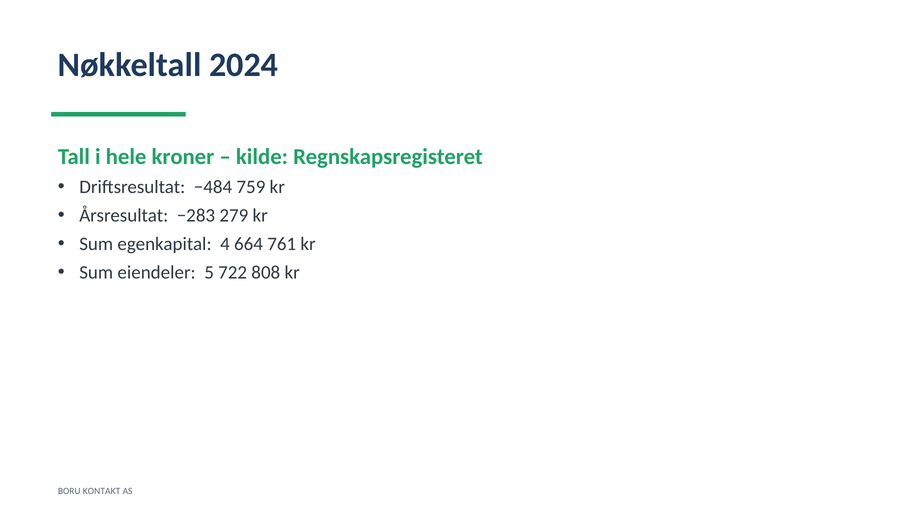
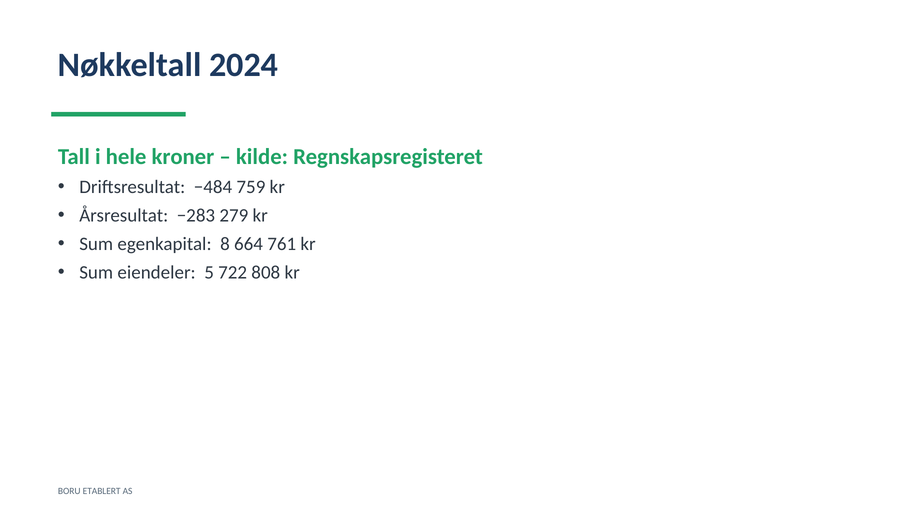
4: 4 -> 8
KONTAKT: KONTAKT -> ETABLERT
